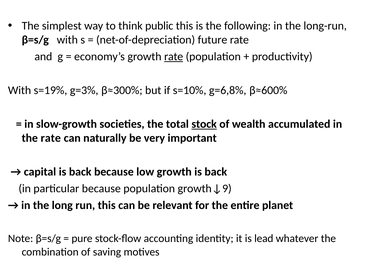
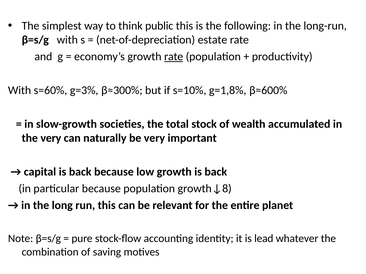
future: future -> estate
s=19%: s=19% -> s=60%
g=6,8%: g=6,8% -> g=1,8%
stock underline: present -> none
the rate: rate -> very
growth↓9: growth↓9 -> growth↓8
